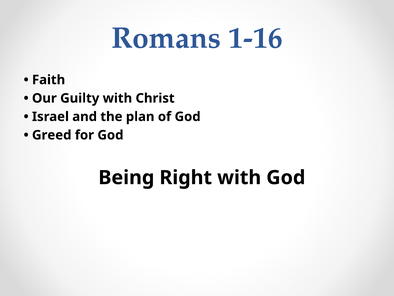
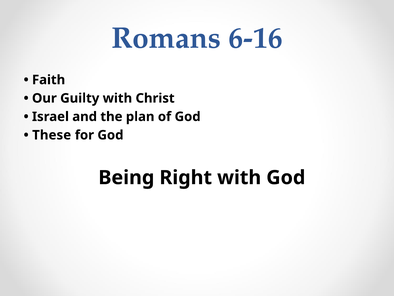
1-16: 1-16 -> 6-16
Greed: Greed -> These
